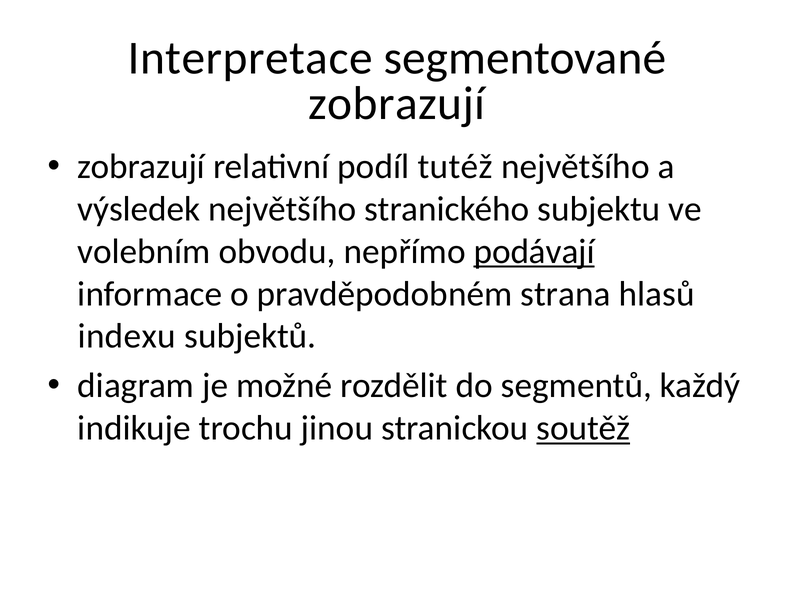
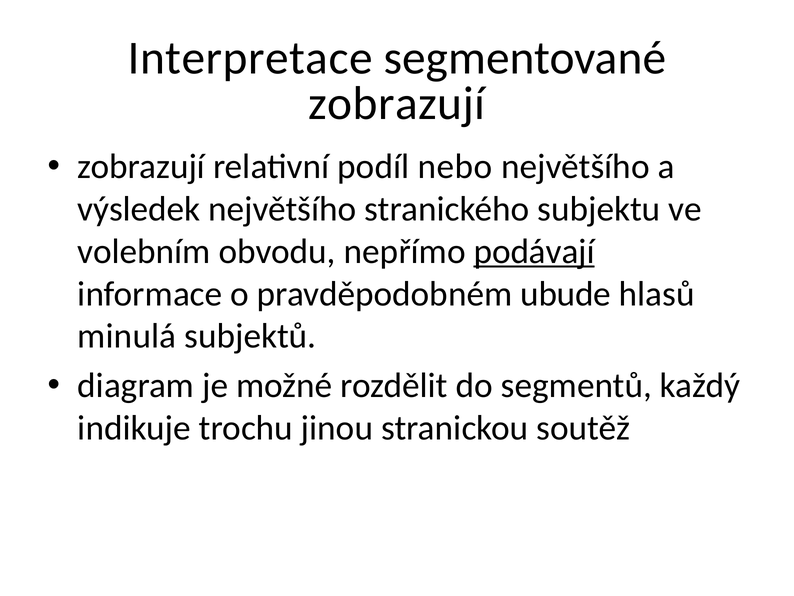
tutéž: tutéž -> nebo
strana: strana -> ubude
indexu: indexu -> minulá
soutěž underline: present -> none
